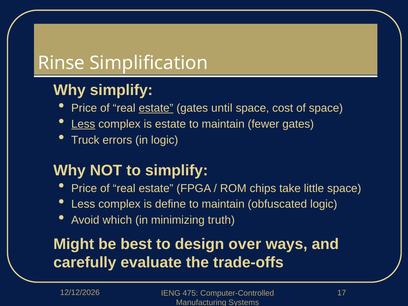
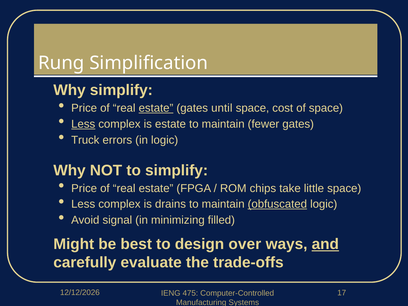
Rinse: Rinse -> Rung
define: define -> drains
obfuscated underline: none -> present
which: which -> signal
truth: truth -> filled
and underline: none -> present
